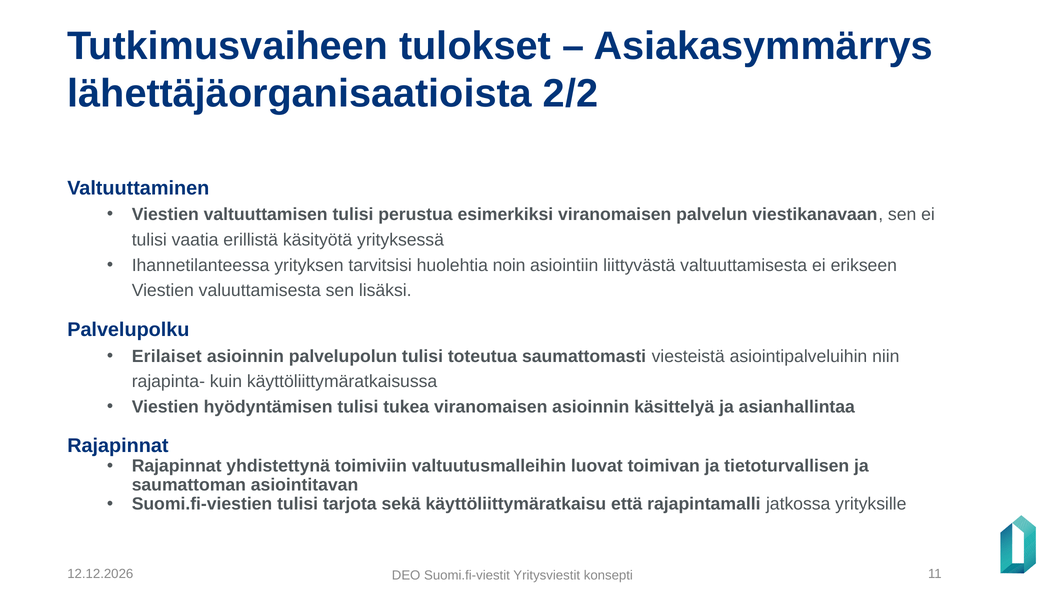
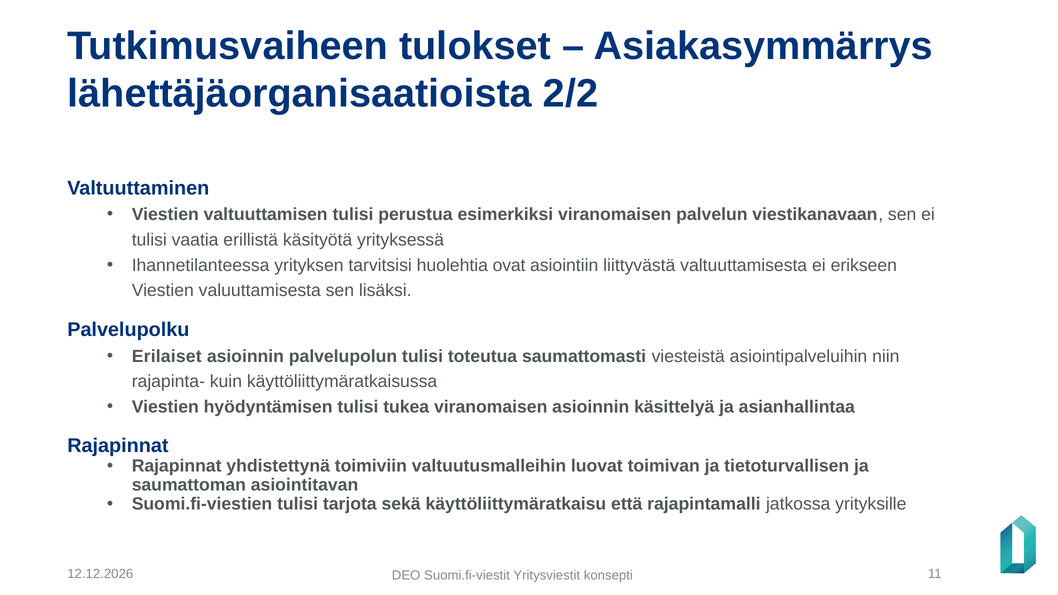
noin: noin -> ovat
